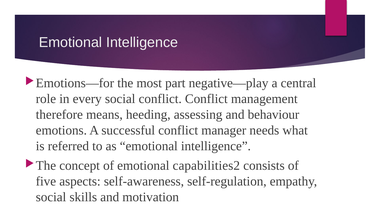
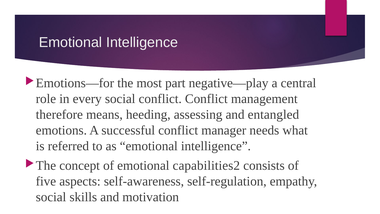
behaviour: behaviour -> entangled
